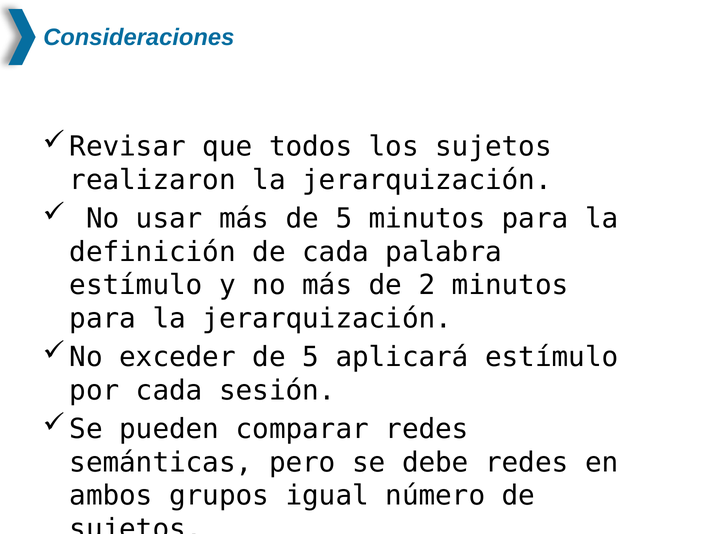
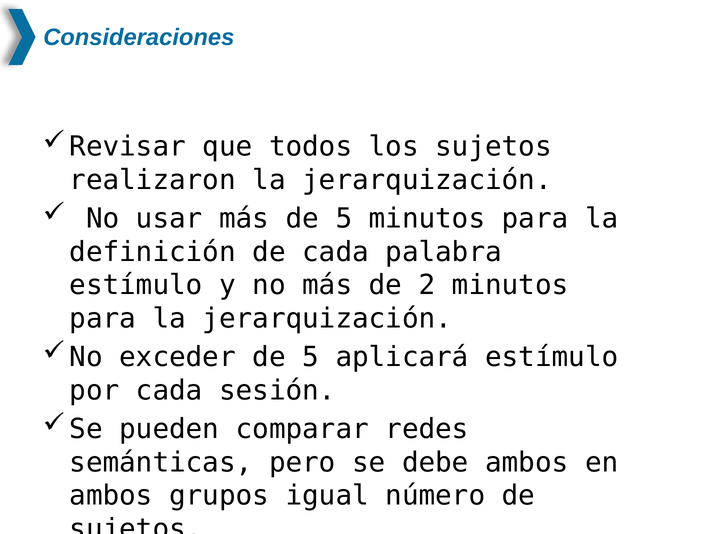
debe redes: redes -> ambos
